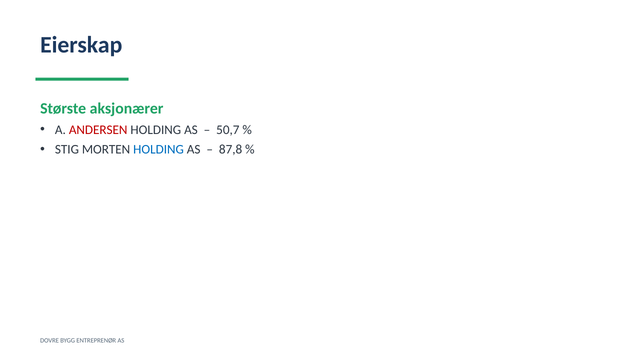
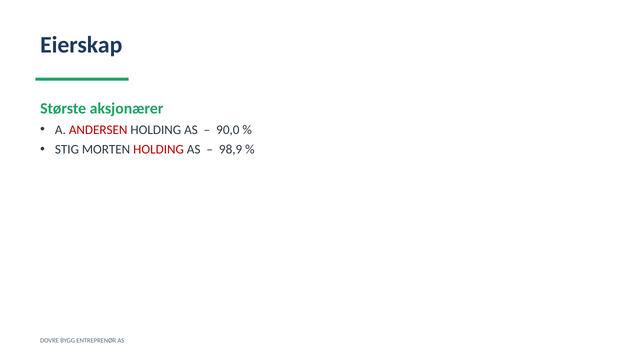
50,7: 50,7 -> 90,0
HOLDING at (159, 149) colour: blue -> red
87,8: 87,8 -> 98,9
